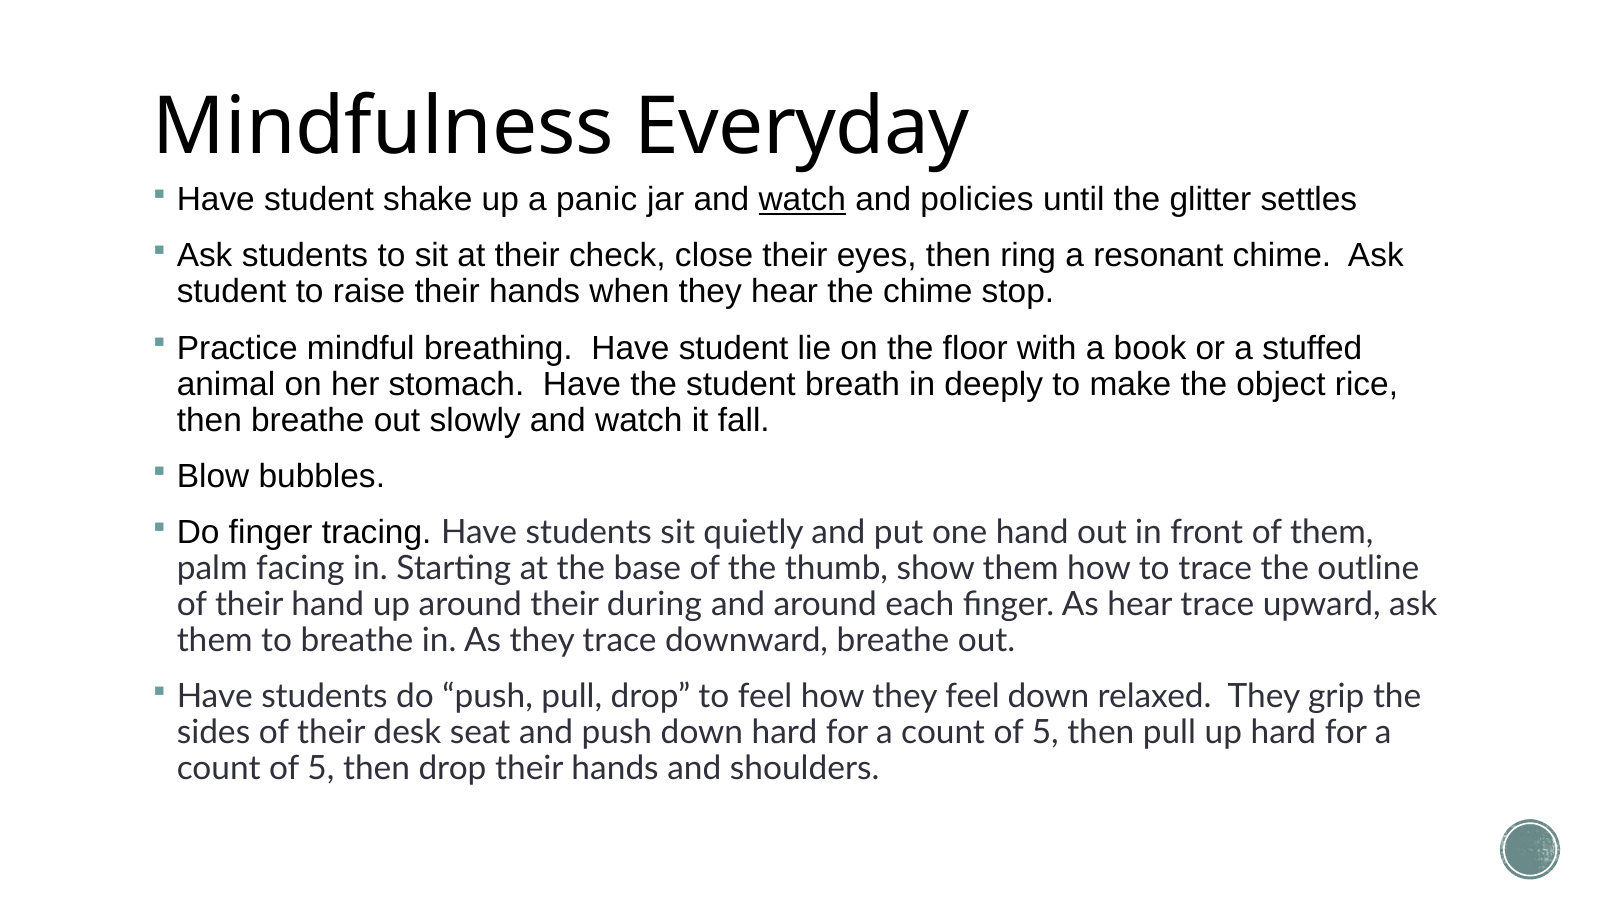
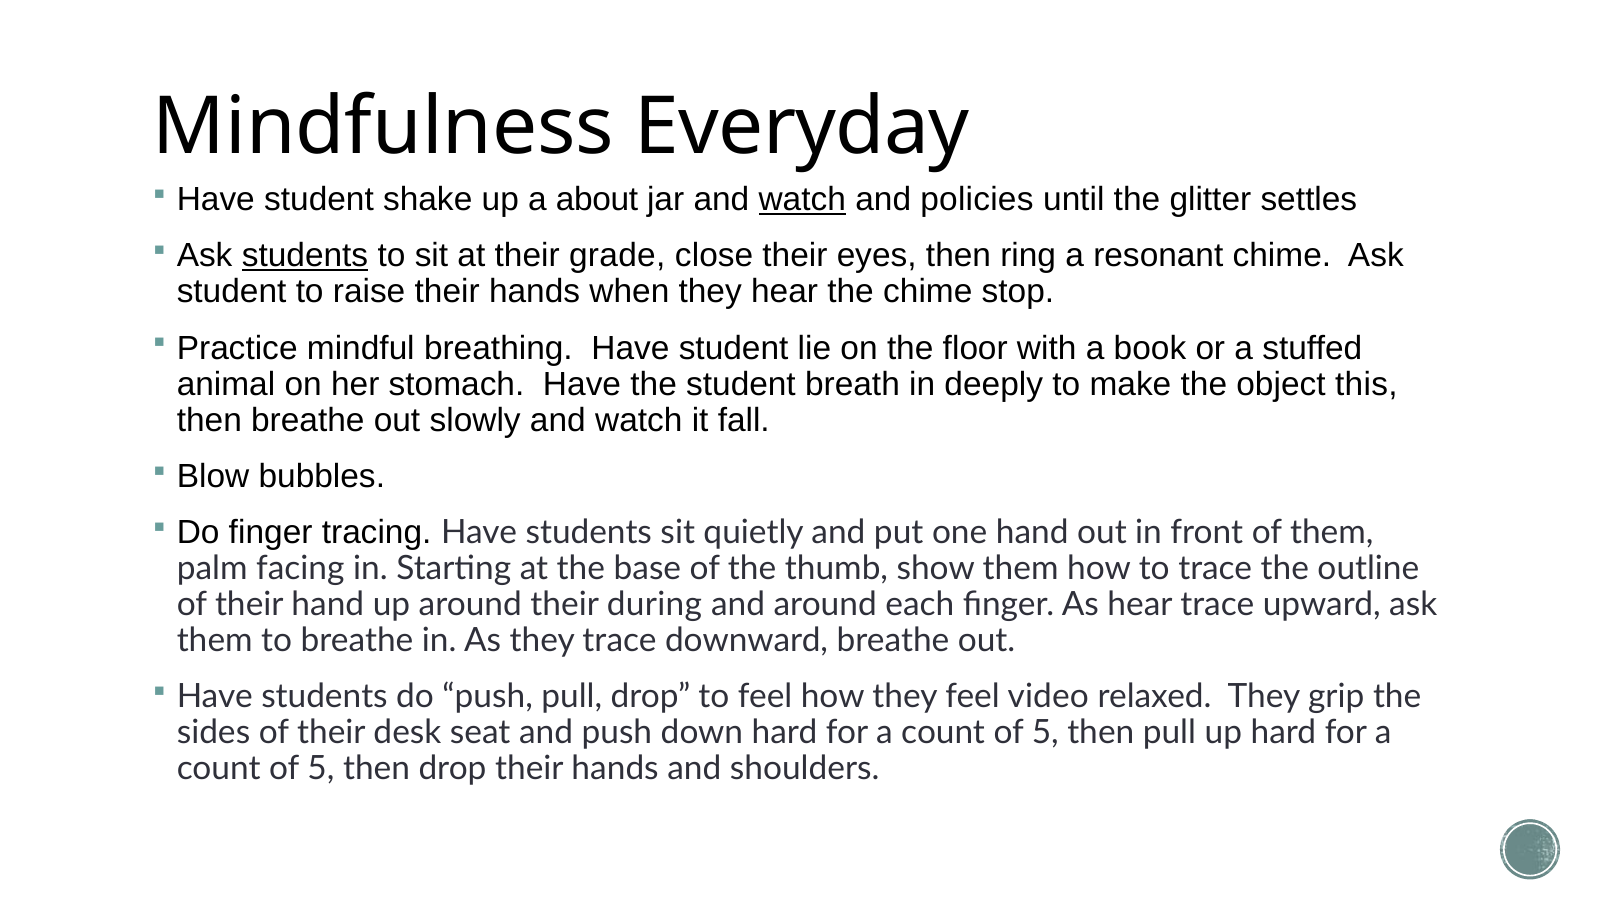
panic: panic -> about
students at (305, 256) underline: none -> present
check: check -> grade
rice: rice -> this
feel down: down -> video
